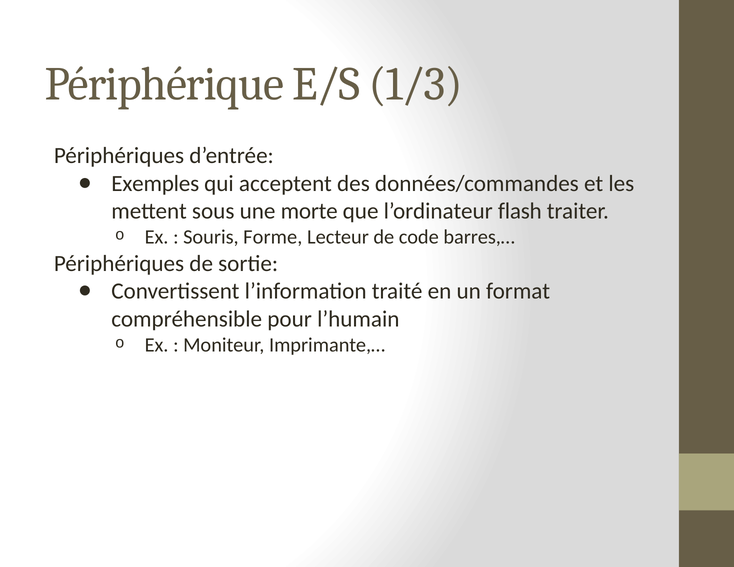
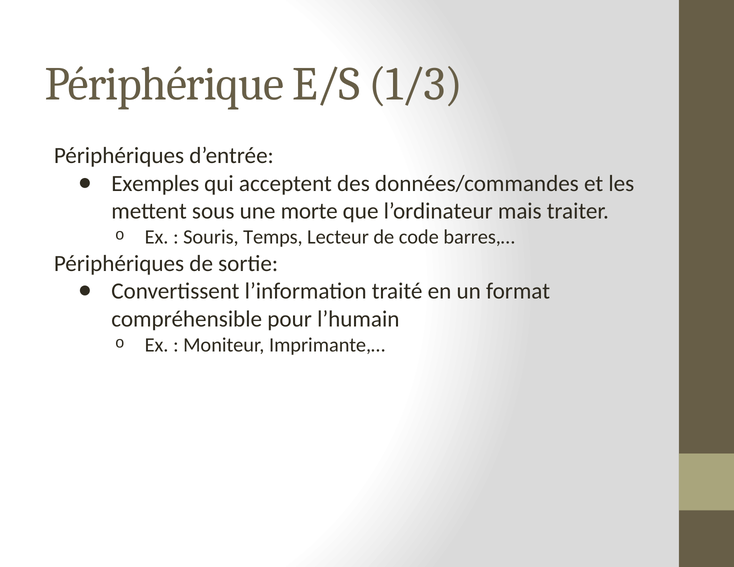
flash: flash -> mais
Forme: Forme -> Temps
